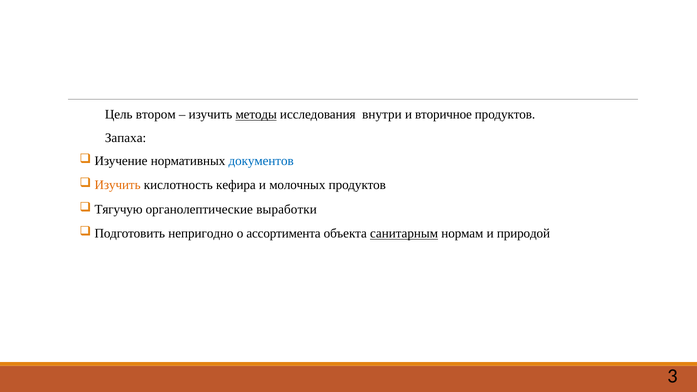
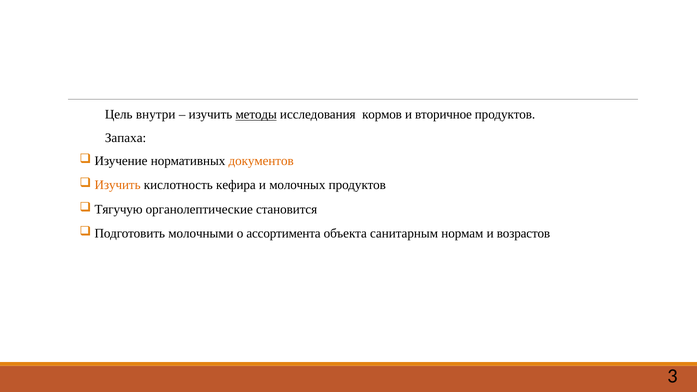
втором: втором -> внутри
внутри: внутри -> кормов
документов colour: blue -> orange
выработки: выработки -> становится
непригодно: непригодно -> молочными
санитарным underline: present -> none
природой: природой -> возрастов
